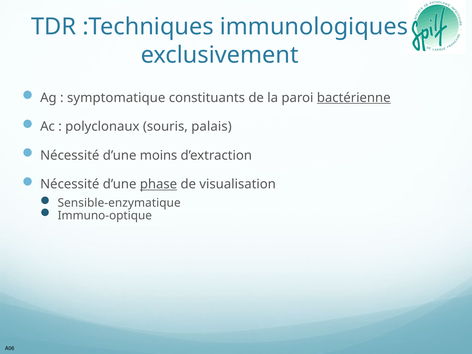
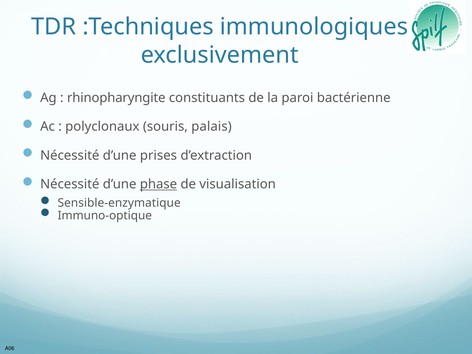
symptomatique: symptomatique -> rhinopharyngite
bactérienne underline: present -> none
moins: moins -> prises
